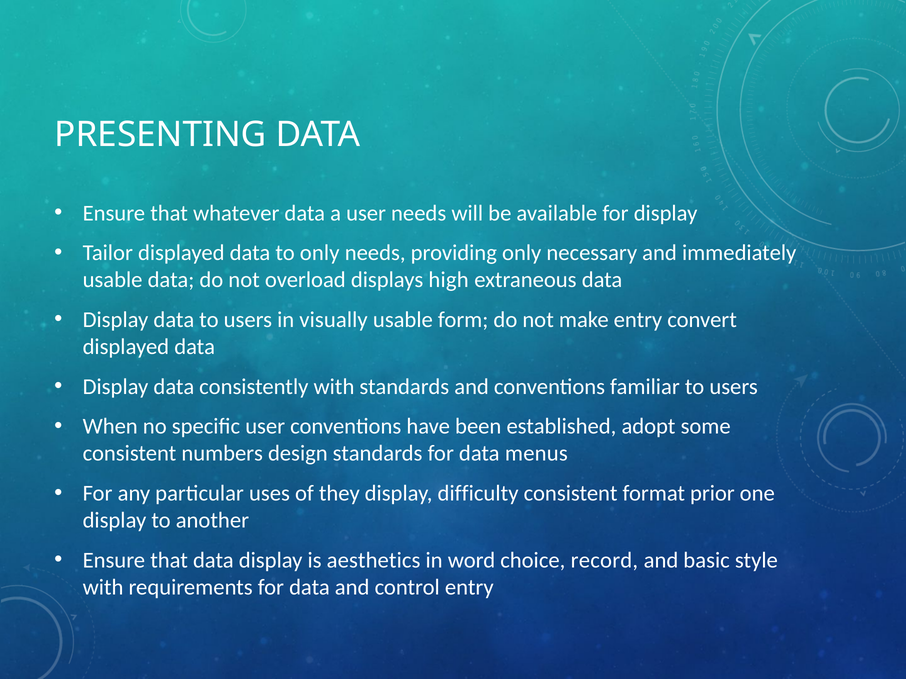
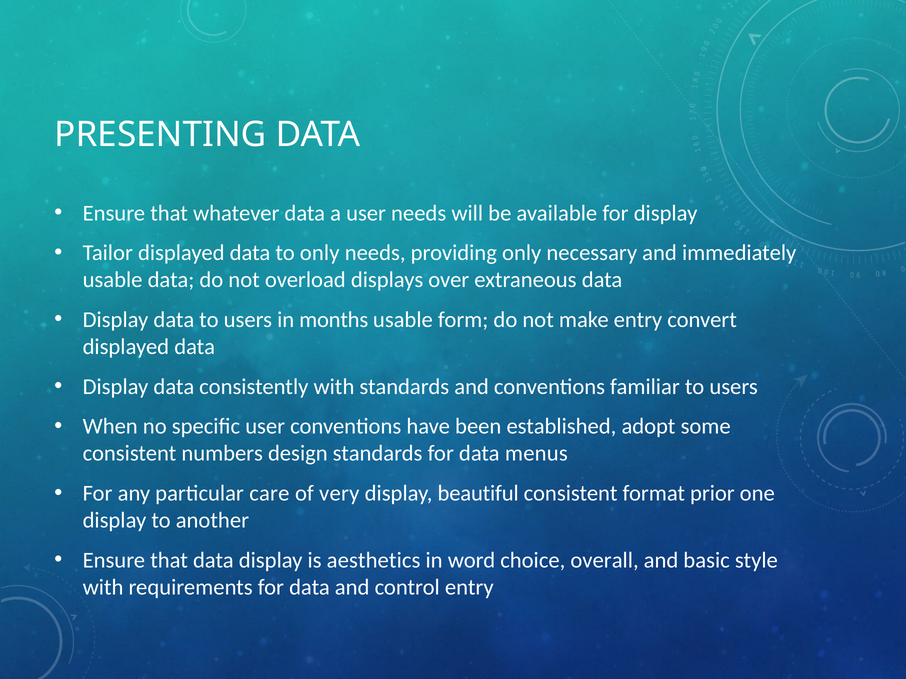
high: high -> over
visually: visually -> months
uses: uses -> care
they: they -> very
difficulty: difficulty -> beautiful
record: record -> overall
